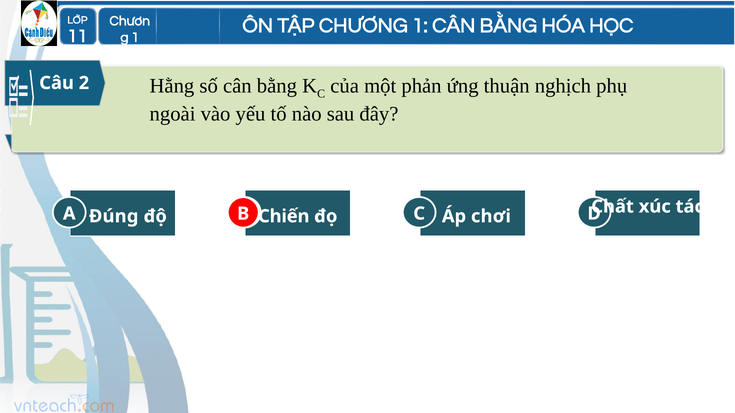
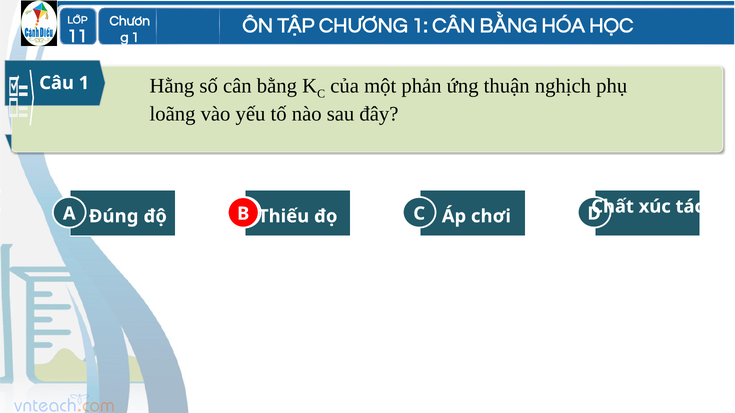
Câu 2: 2 -> 1
ngoài: ngoài -> loãng
Chiến: Chiến -> Thiếu
